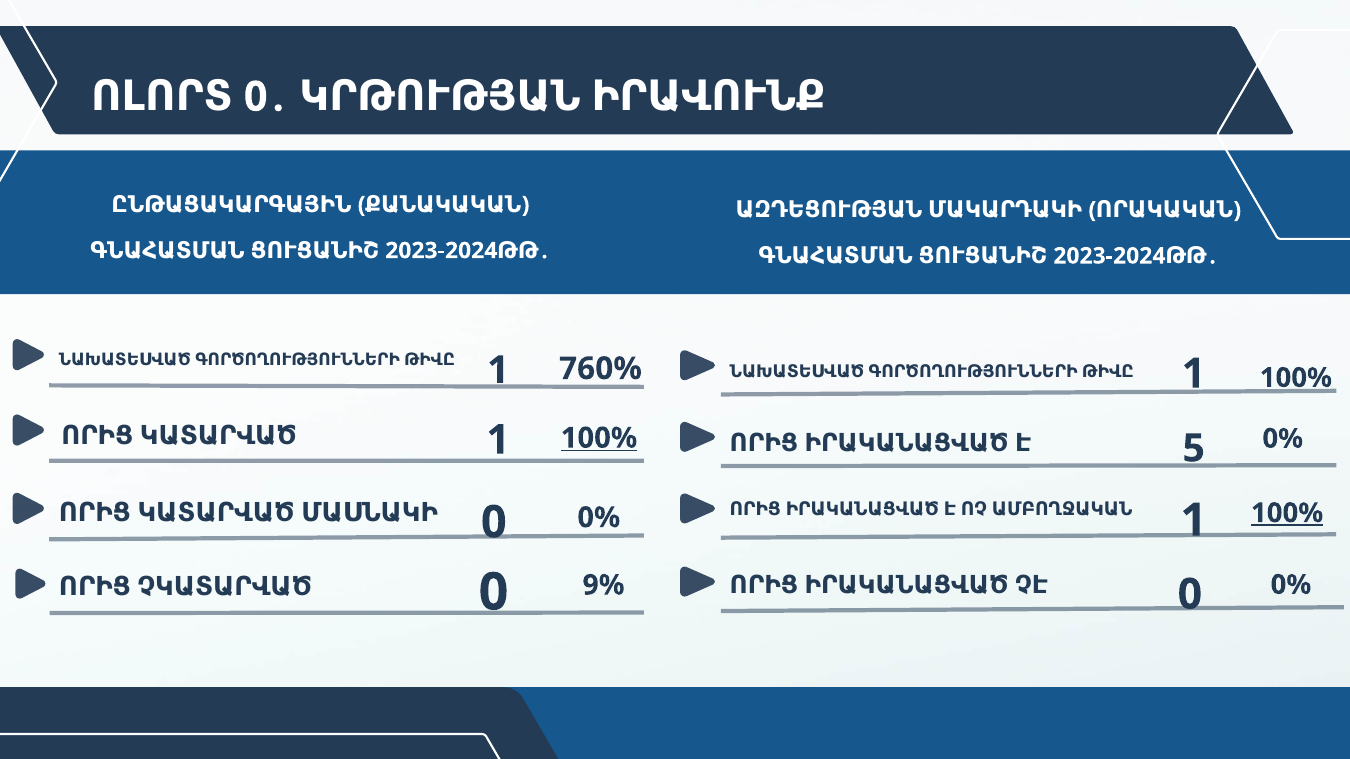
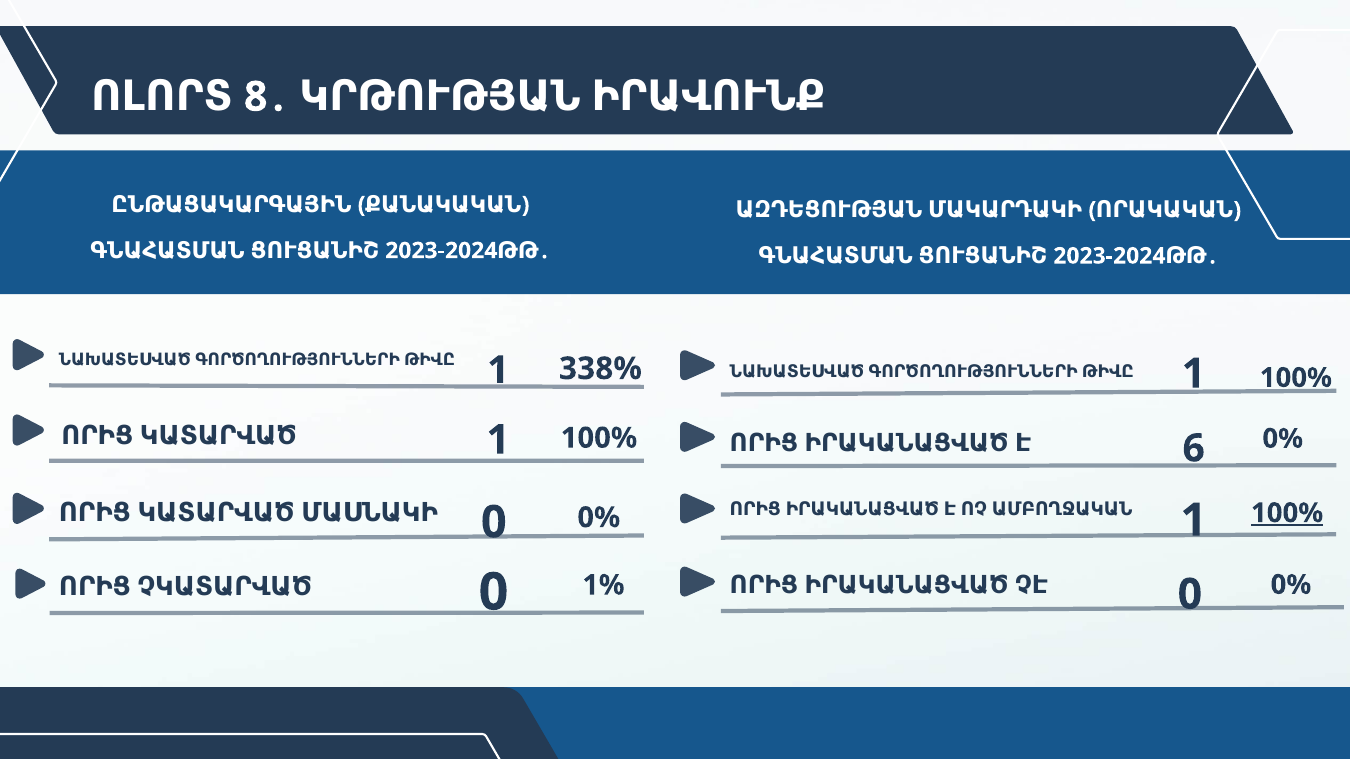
0․: 0․ -> 8․
760%: 760% -> 338%
100% at (599, 438) underline: present -> none
5: 5 -> 6
9%: 9% -> 1%
